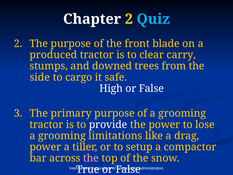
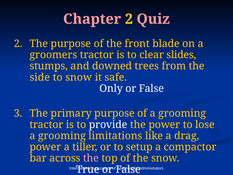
Chapter colour: white -> pink
Quiz colour: light blue -> pink
produced: produced -> groomers
carry: carry -> slides
to cargo: cargo -> snow
High: High -> Only
